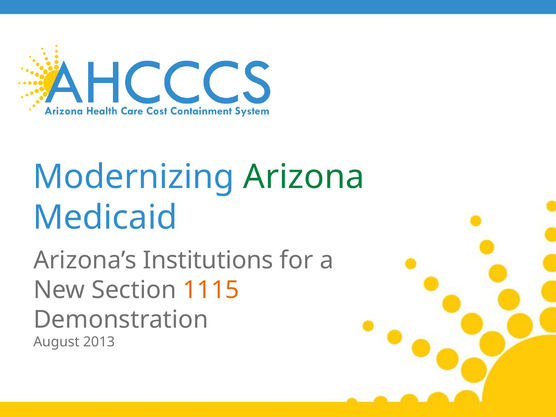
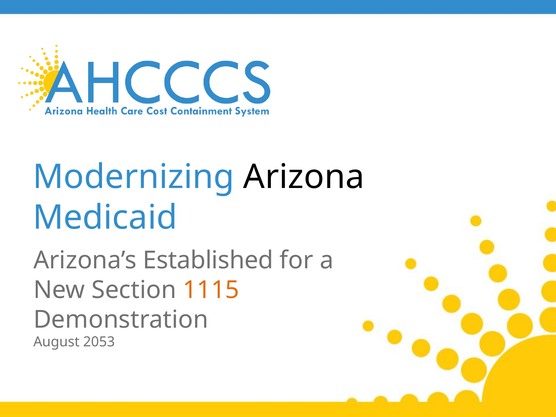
Arizona colour: green -> black
Institutions: Institutions -> Established
2013: 2013 -> 2053
